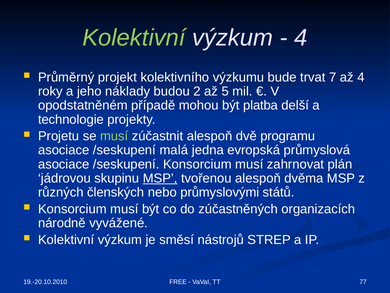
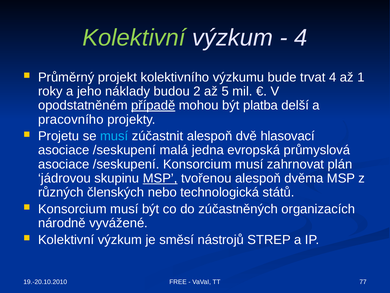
trvat 7: 7 -> 4
až 4: 4 -> 1
případě underline: none -> present
technologie: technologie -> pracovního
musí at (114, 136) colour: light green -> light blue
programu: programu -> hlasovací
průmyslovými: průmyslovými -> technologická
